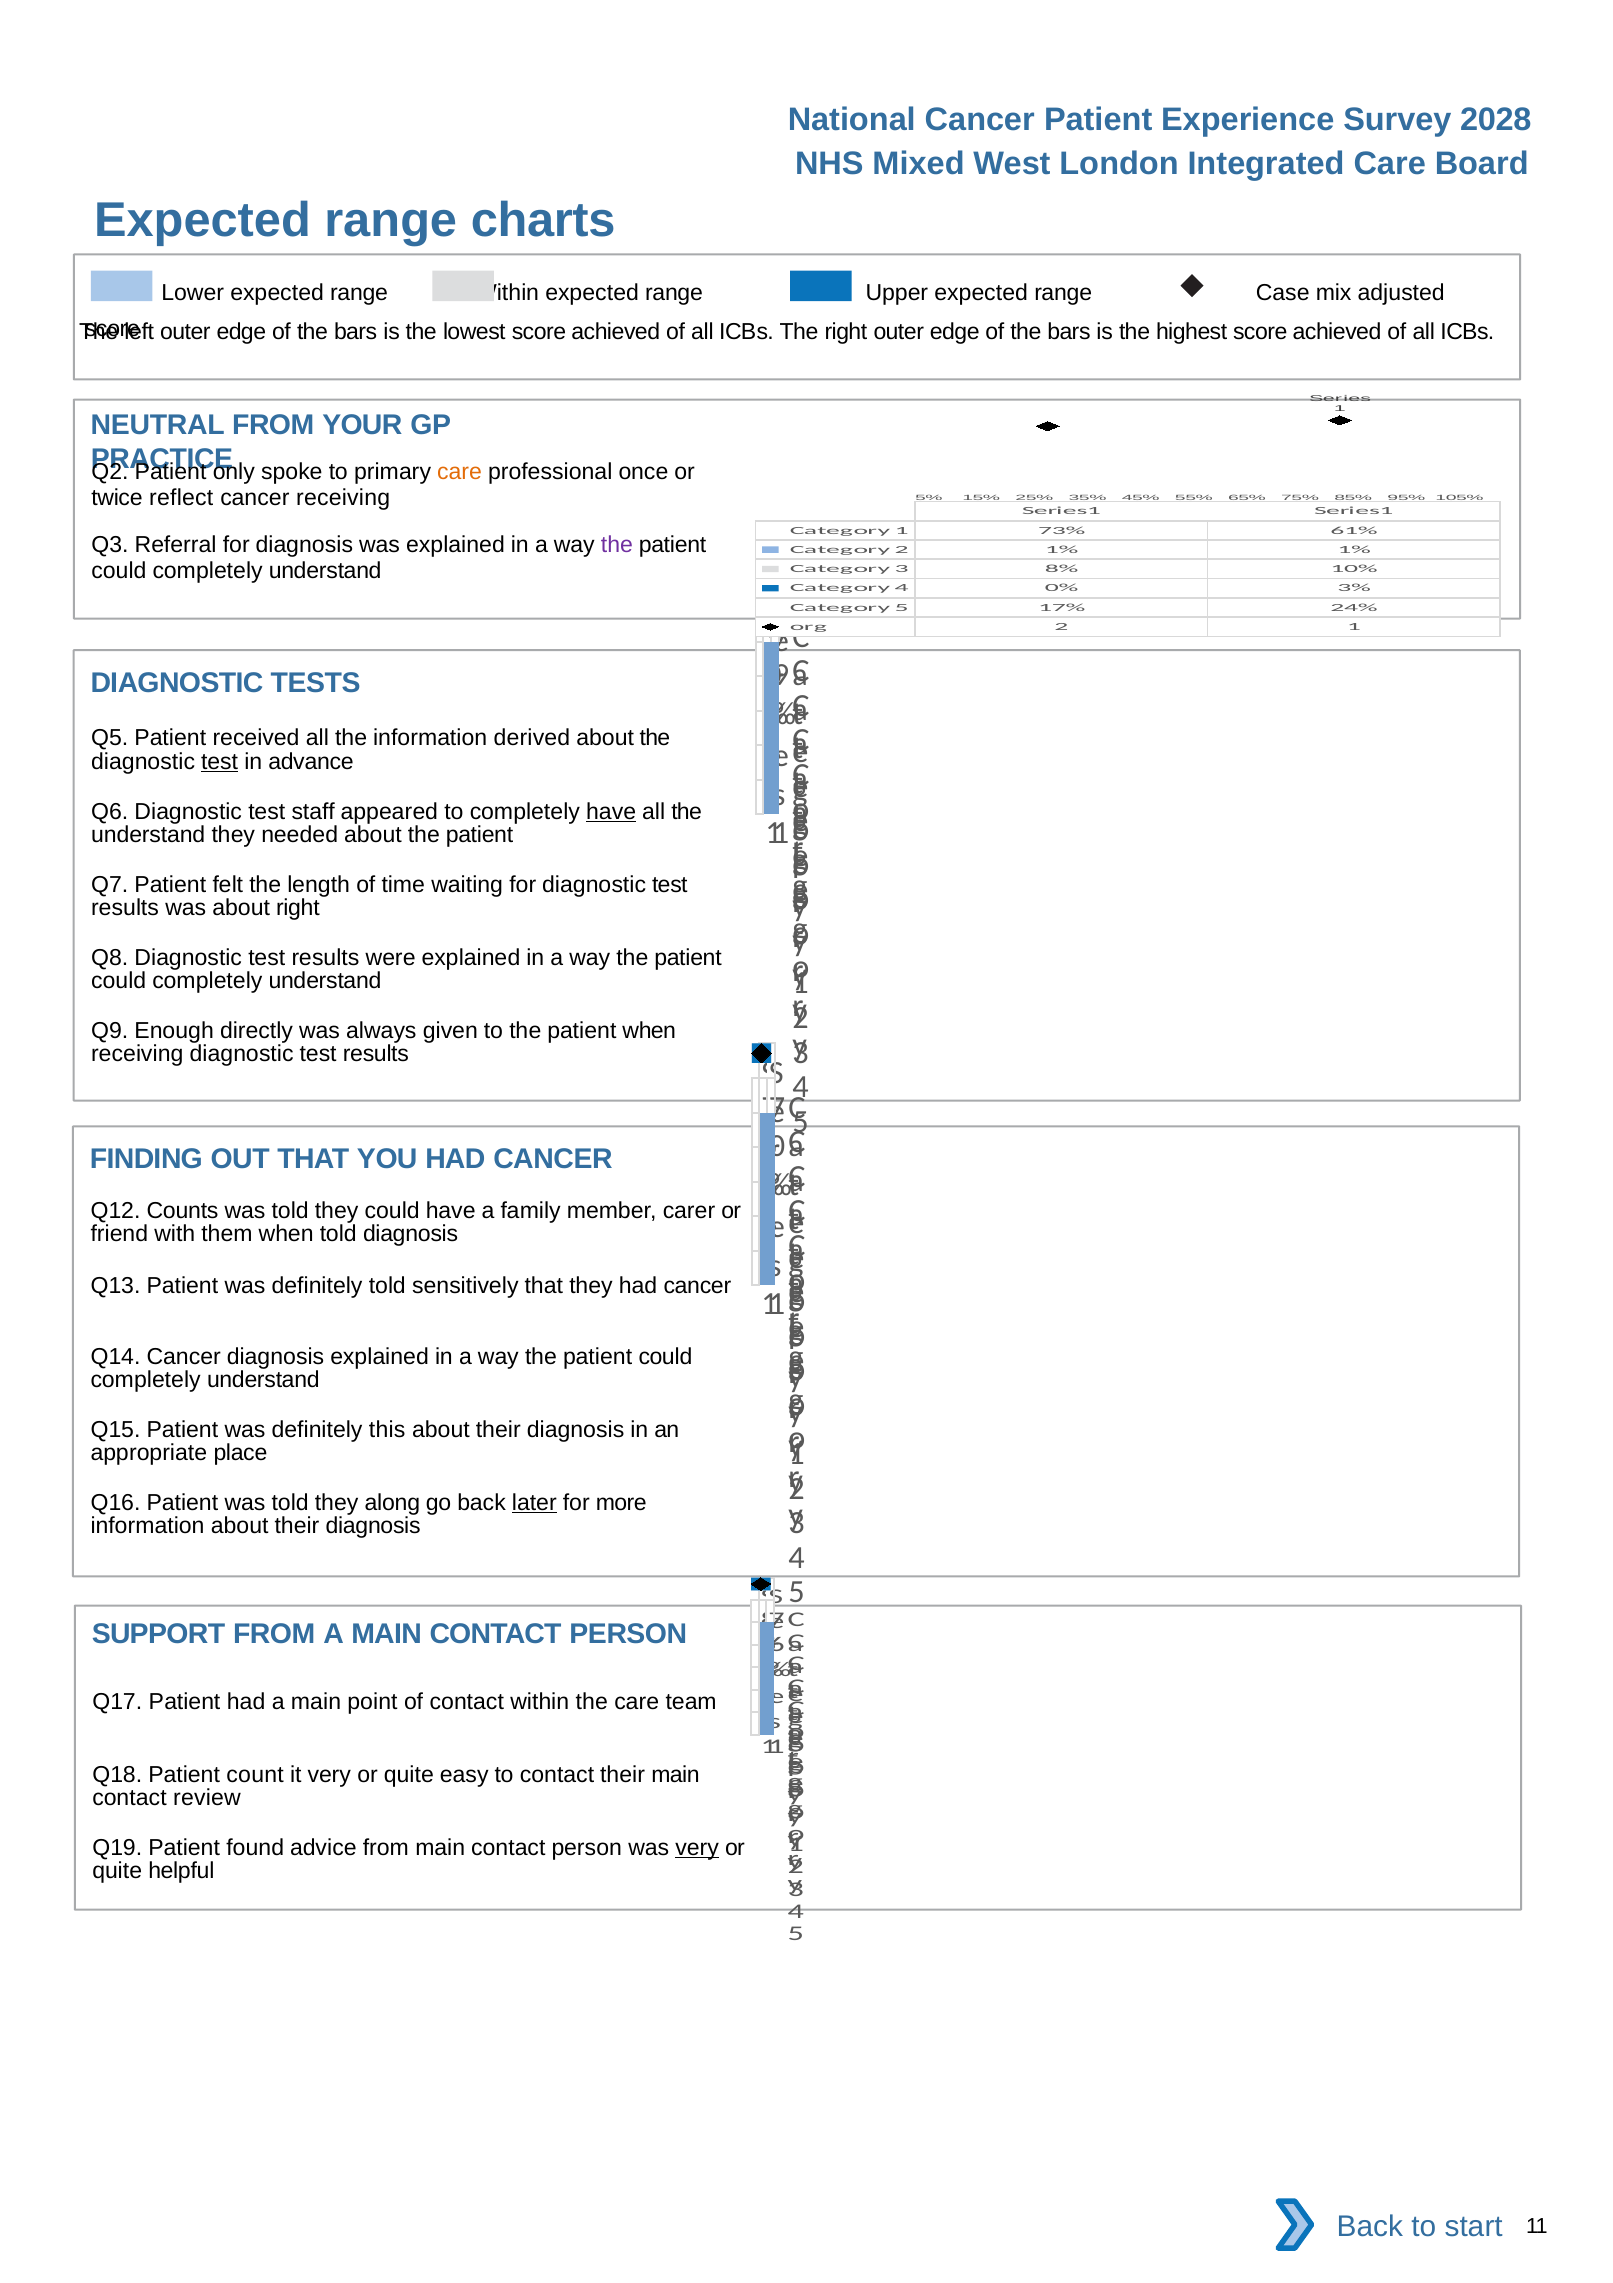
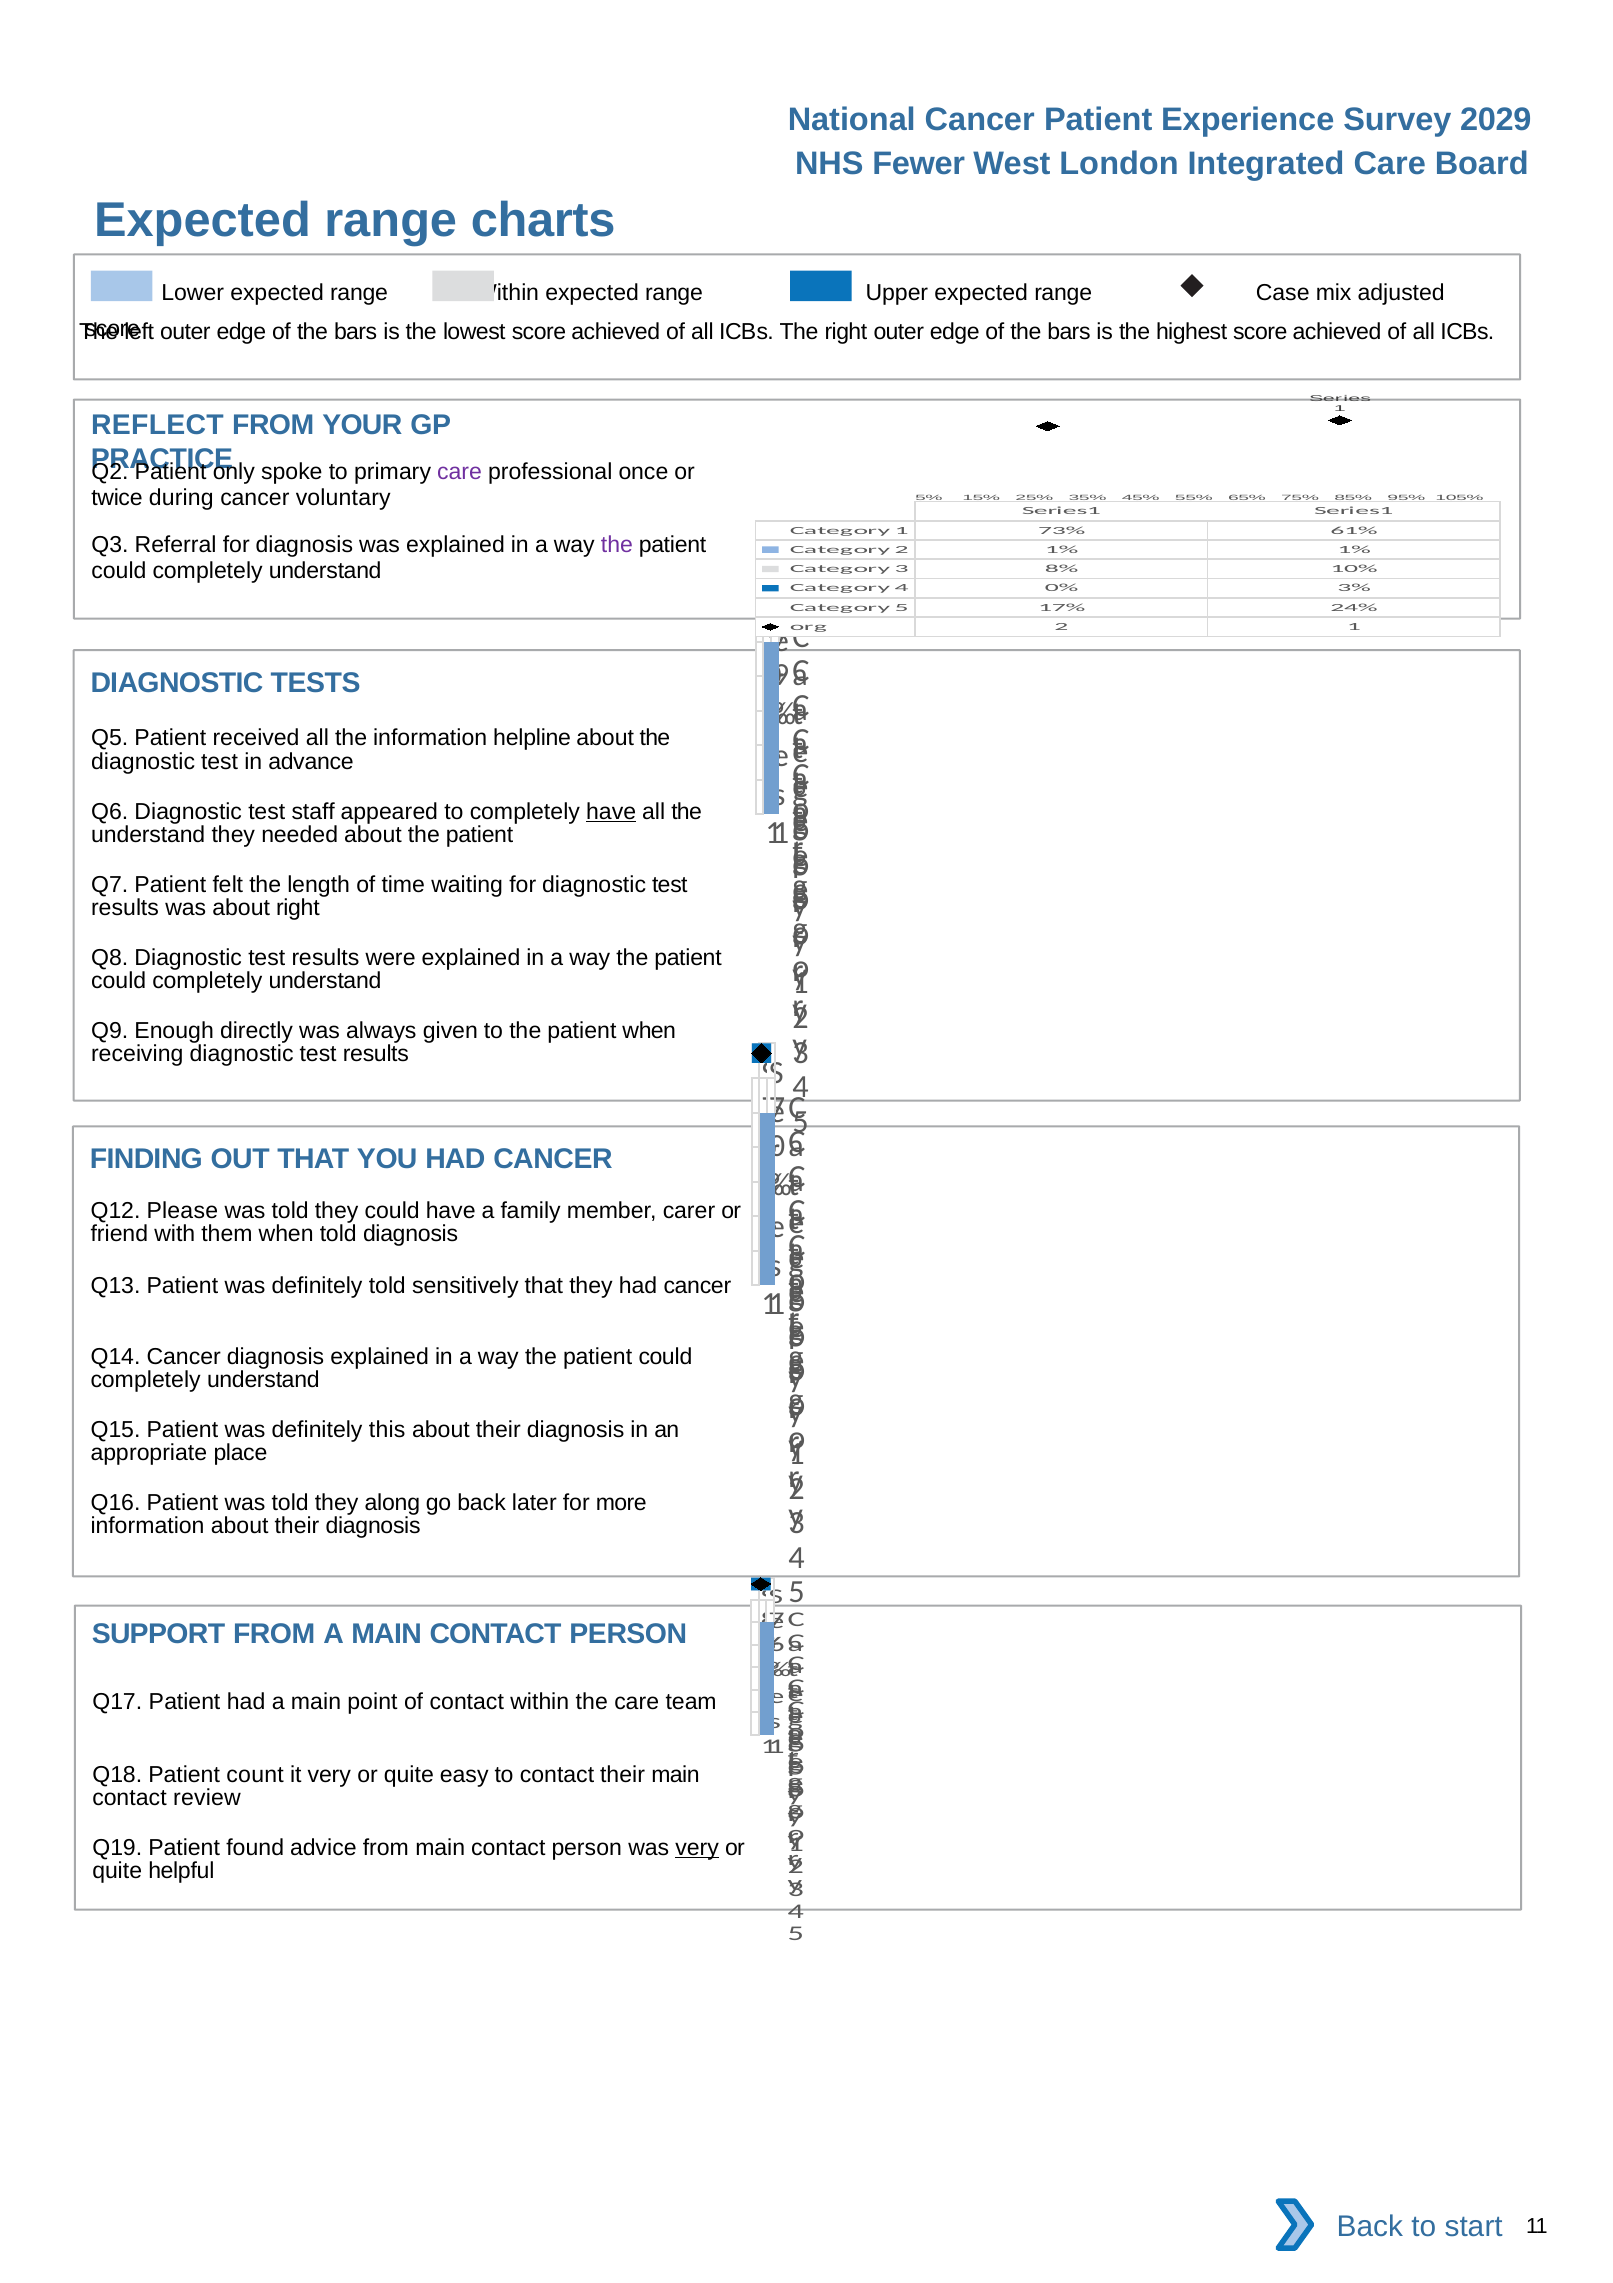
2028: 2028 -> 2029
Mixed: Mixed -> Fewer
NEUTRAL: NEUTRAL -> REFLECT
care at (459, 472) colour: orange -> purple
reflect: reflect -> during
cancer receiving: receiving -> voluntary
derived: derived -> helpline
test at (220, 762) underline: present -> none
Counts: Counts -> Please
later underline: present -> none
